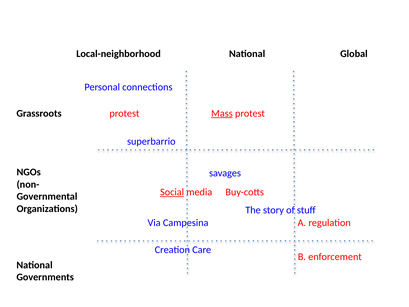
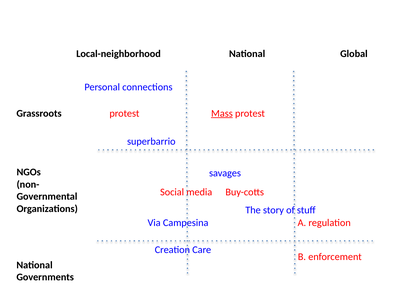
Social underline: present -> none
